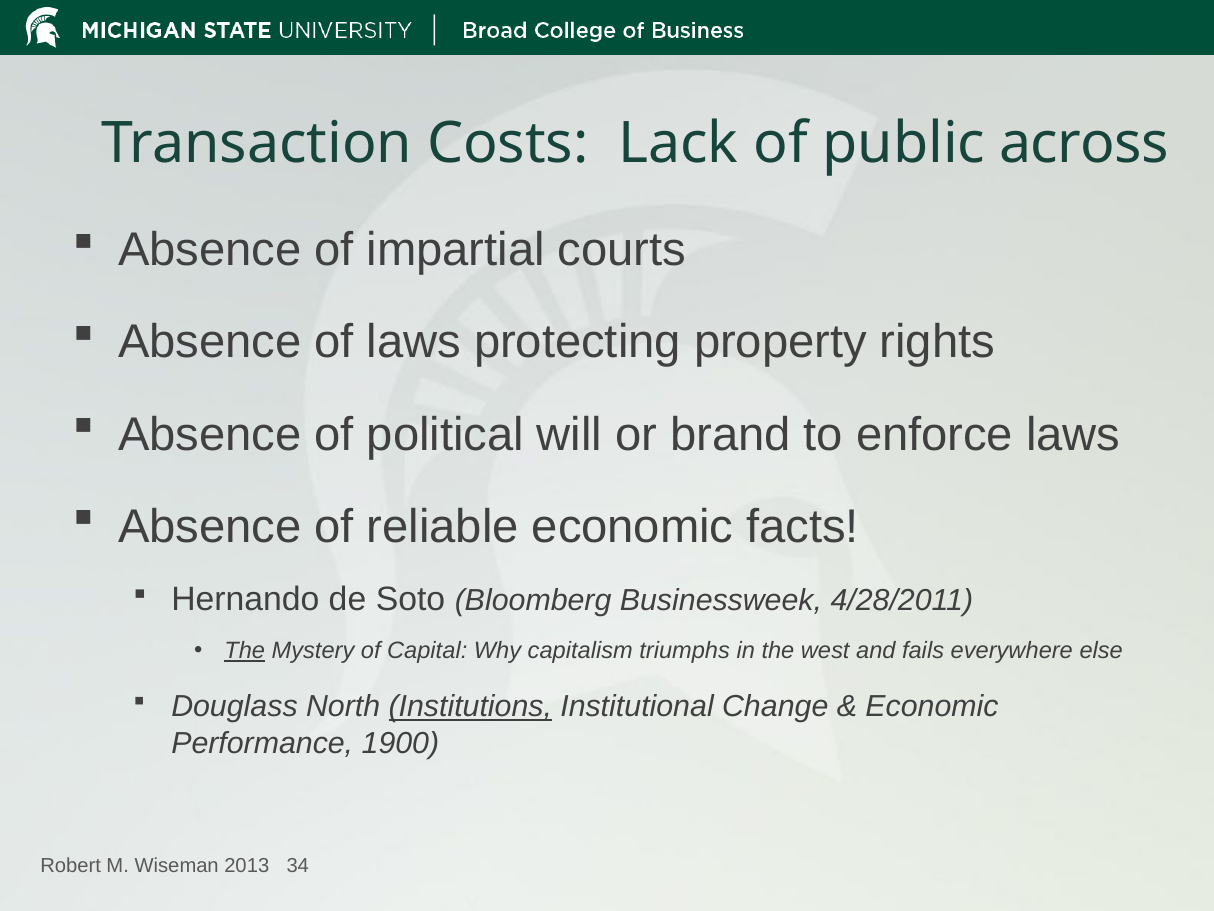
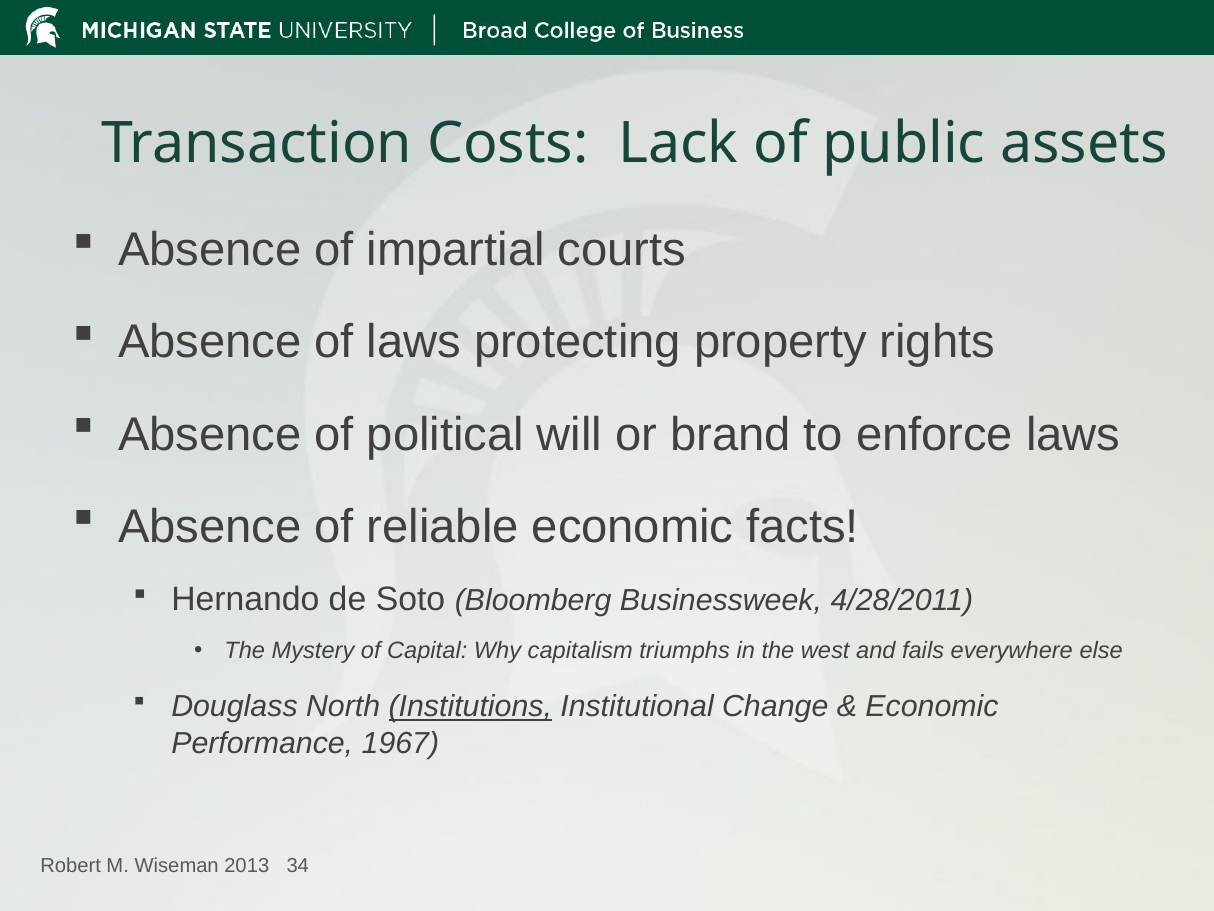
across: across -> assets
The at (245, 651) underline: present -> none
1900: 1900 -> 1967
